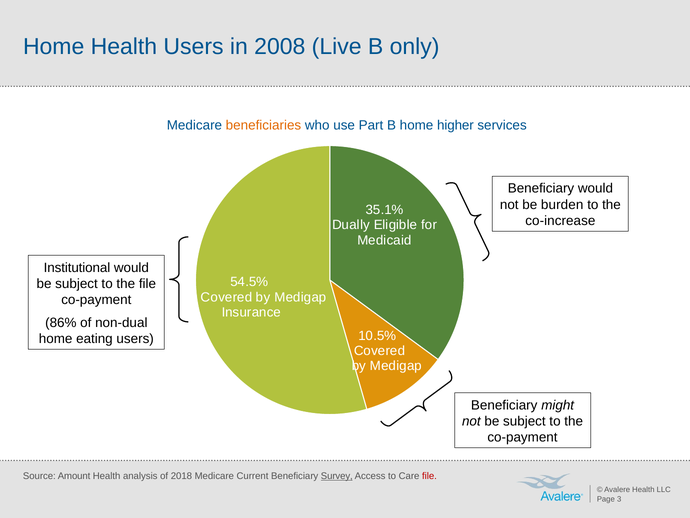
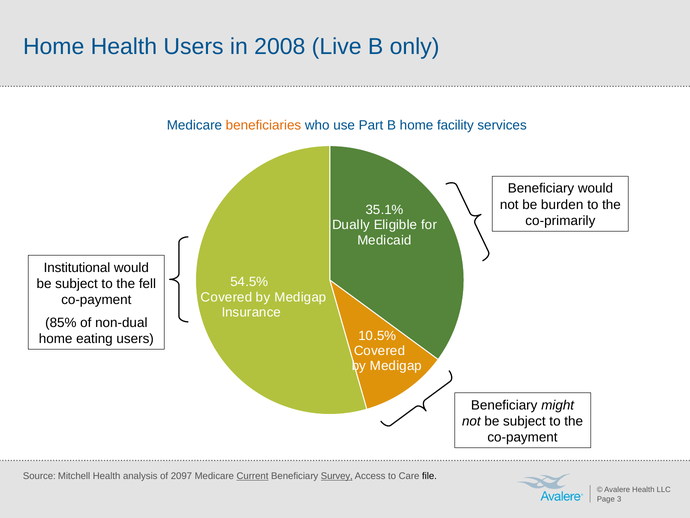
higher: higher -> facility
co-increase: co-increase -> co-primarily
the file: file -> fell
86%: 86% -> 85%
Amount: Amount -> Mitchell
2018: 2018 -> 2097
Current underline: none -> present
file at (429, 476) colour: red -> black
